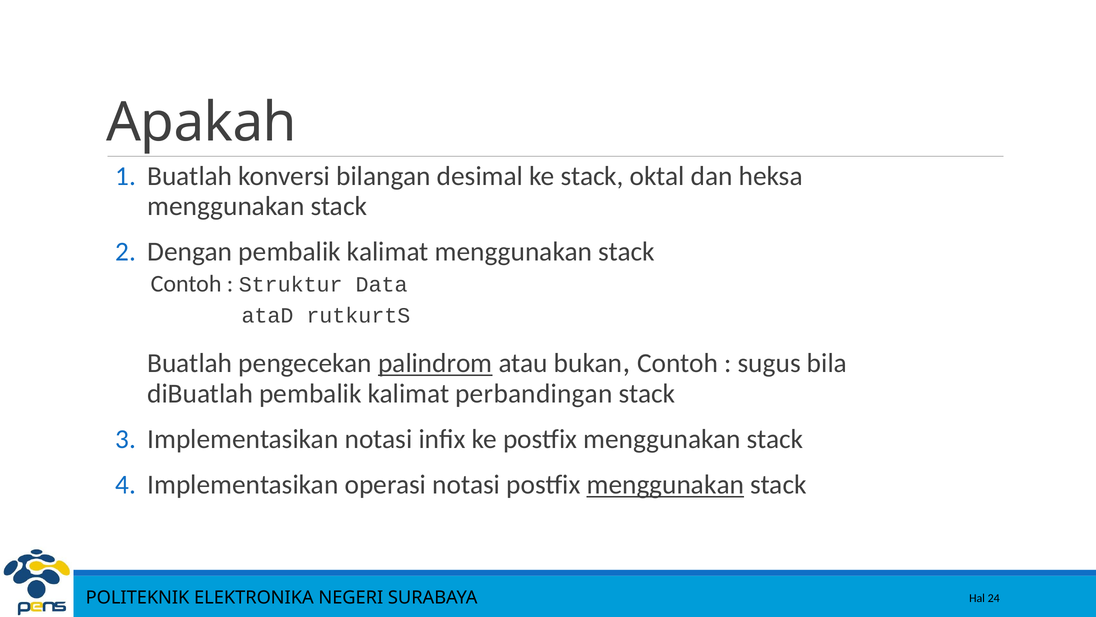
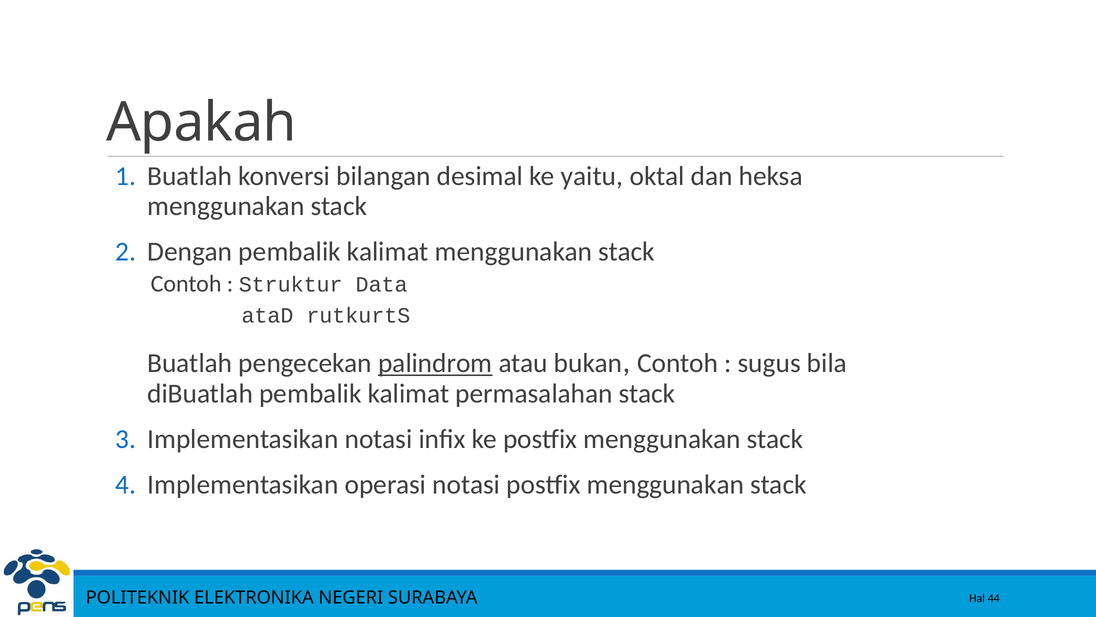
ke stack: stack -> yaitu
perbandingan: perbandingan -> permasalahan
menggunakan at (665, 485) underline: present -> none
24: 24 -> 44
